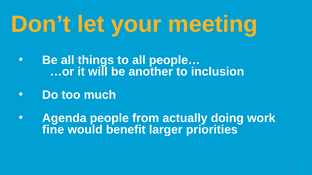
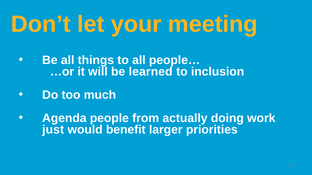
another: another -> learned
fine: fine -> just
